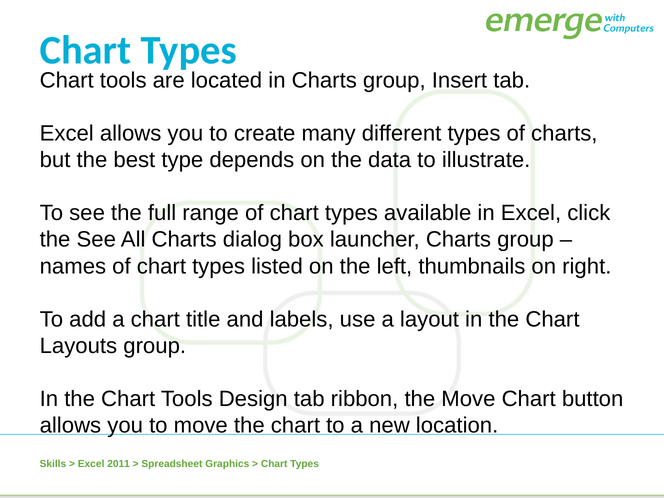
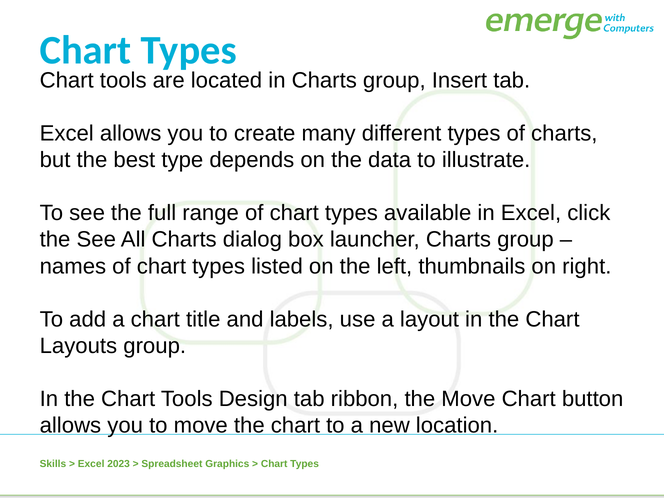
2011: 2011 -> 2023
